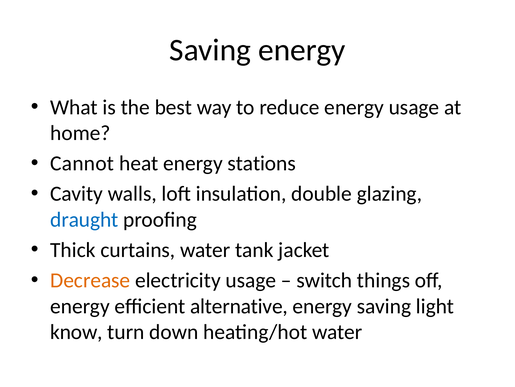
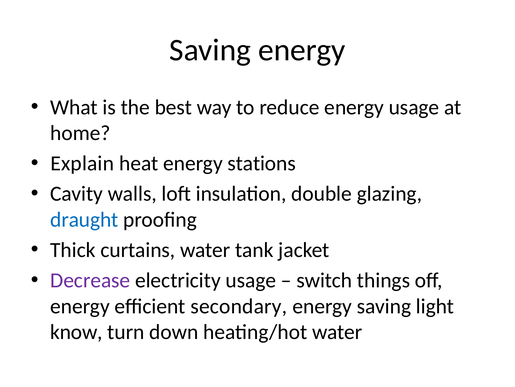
Cannot: Cannot -> Explain
Decrease colour: orange -> purple
alternative: alternative -> secondary
